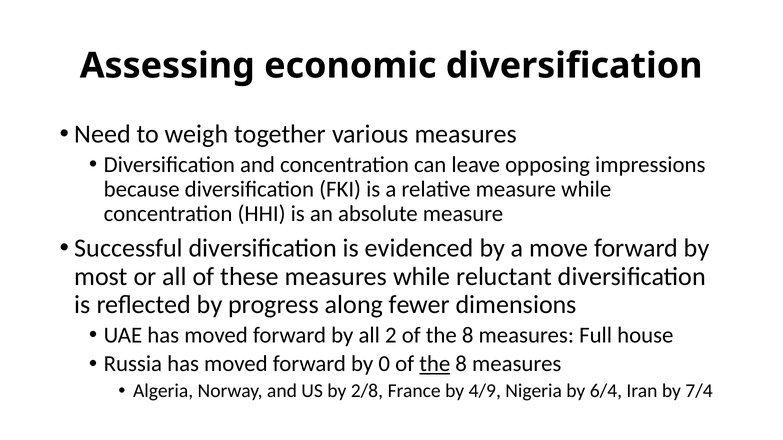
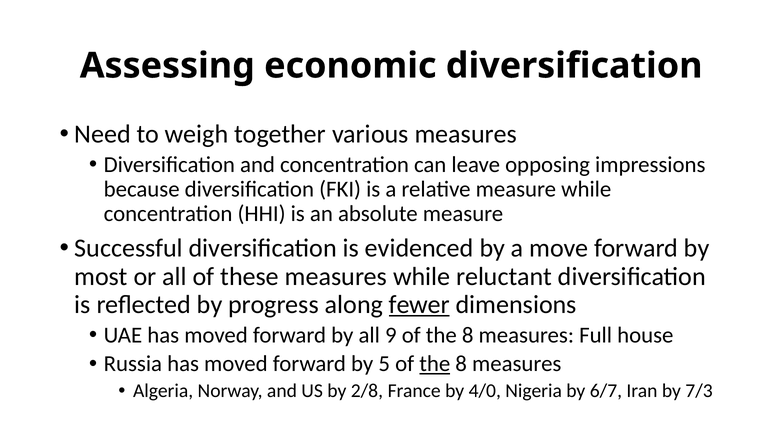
fewer underline: none -> present
2: 2 -> 9
0: 0 -> 5
4/9: 4/9 -> 4/0
6/4: 6/4 -> 6/7
7/4: 7/4 -> 7/3
